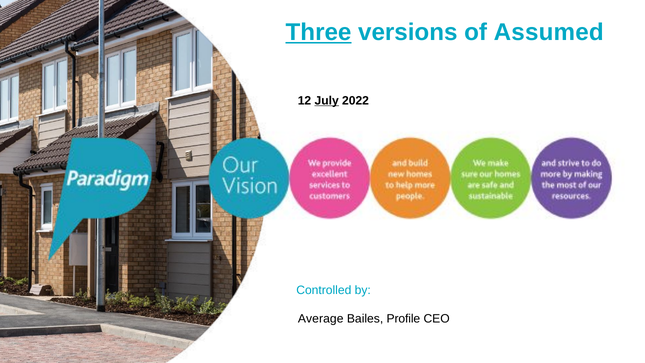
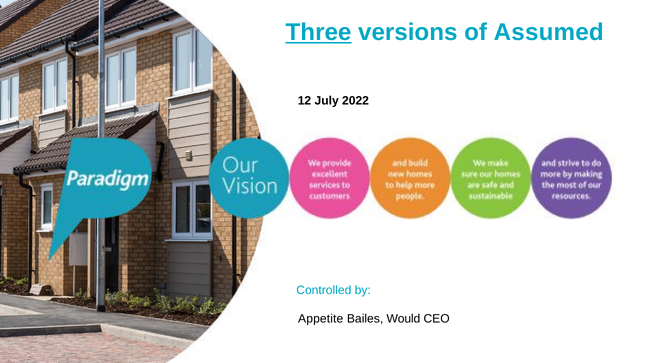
July underline: present -> none
Average: Average -> Appetite
Profile: Profile -> Would
